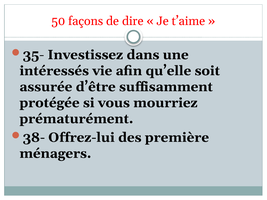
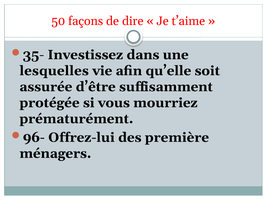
intéressés: intéressés -> lesquelles
38-: 38- -> 96-
